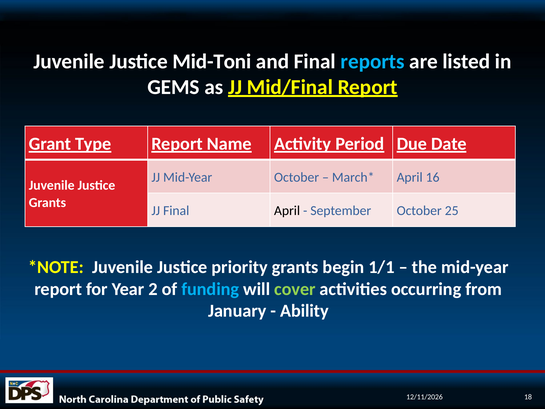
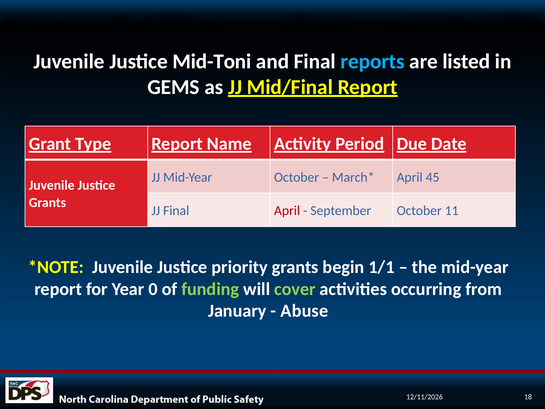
16: 16 -> 45
April at (287, 211) colour: black -> red
25: 25 -> 11
2: 2 -> 0
funding colour: light blue -> light green
Ability: Ability -> Abuse
